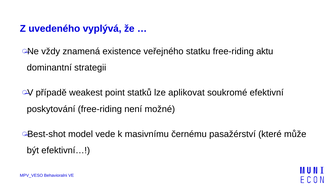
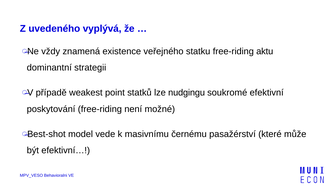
aplikovat: aplikovat -> nudgingu
